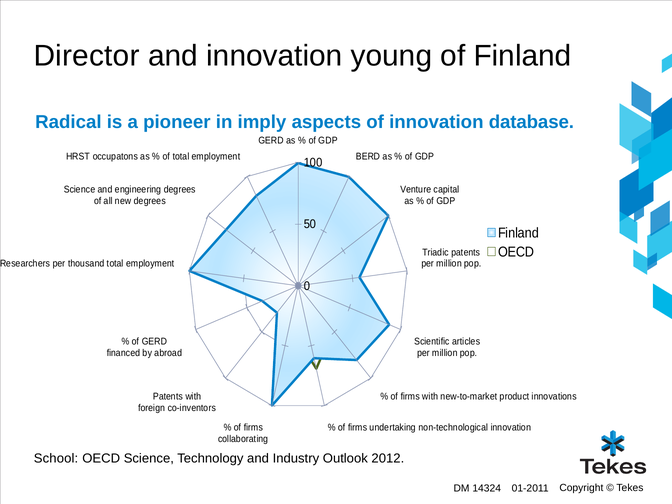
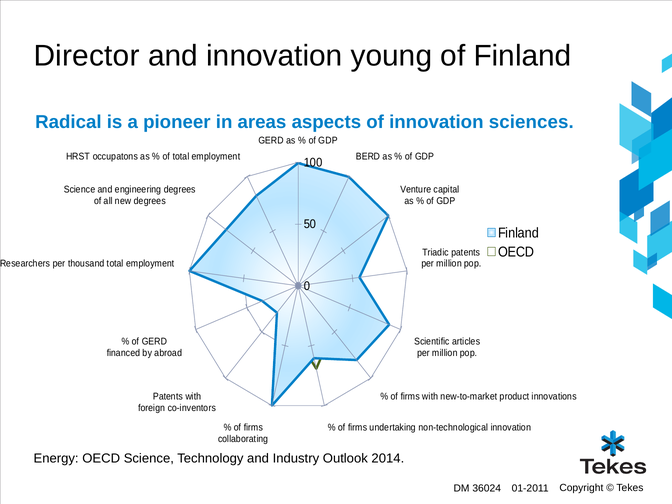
imply: imply -> areas
database: database -> sciences
School: School -> Energy
2012: 2012 -> 2014
14324: 14324 -> 36024
